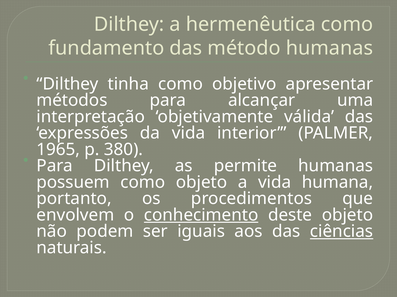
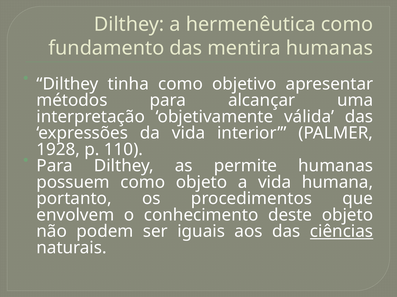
método: método -> mentira
1965: 1965 -> 1928
380: 380 -> 110
conhecimento underline: present -> none
